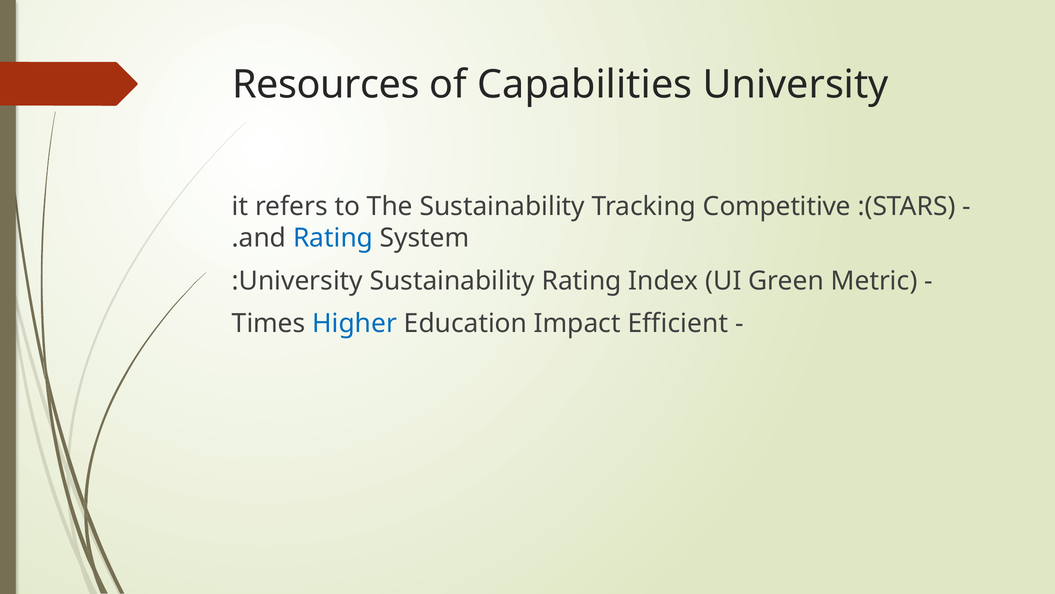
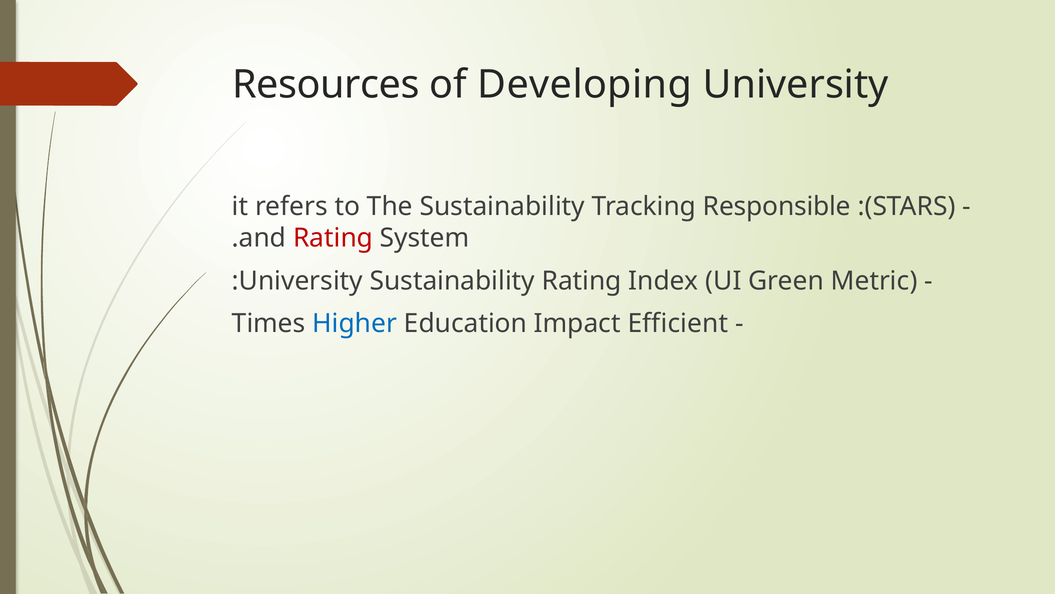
Capabilities: Capabilities -> Developing
Competitive: Competitive -> Responsible
Rating at (333, 238) colour: blue -> red
